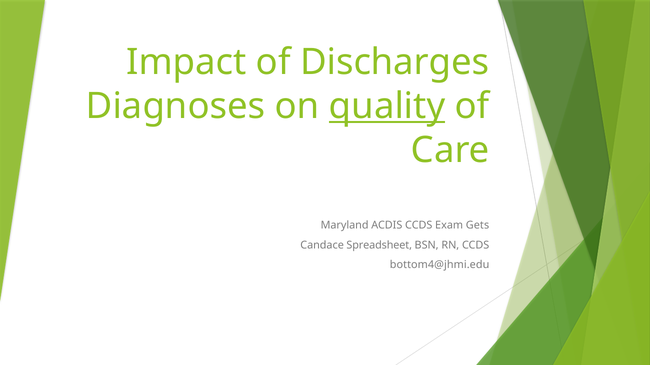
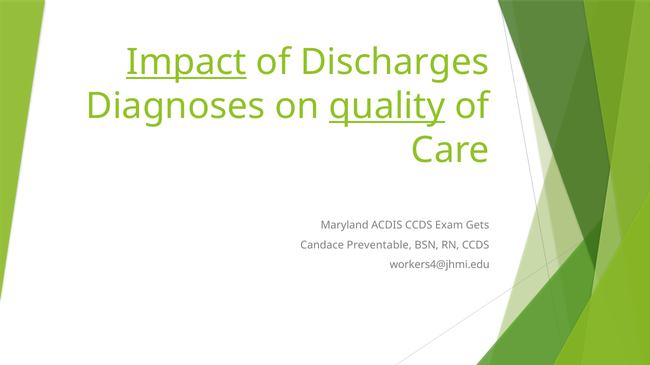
Impact underline: none -> present
Spreadsheet: Spreadsheet -> Preventable
bottom4@jhmi.edu: bottom4@jhmi.edu -> workers4@jhmi.edu
